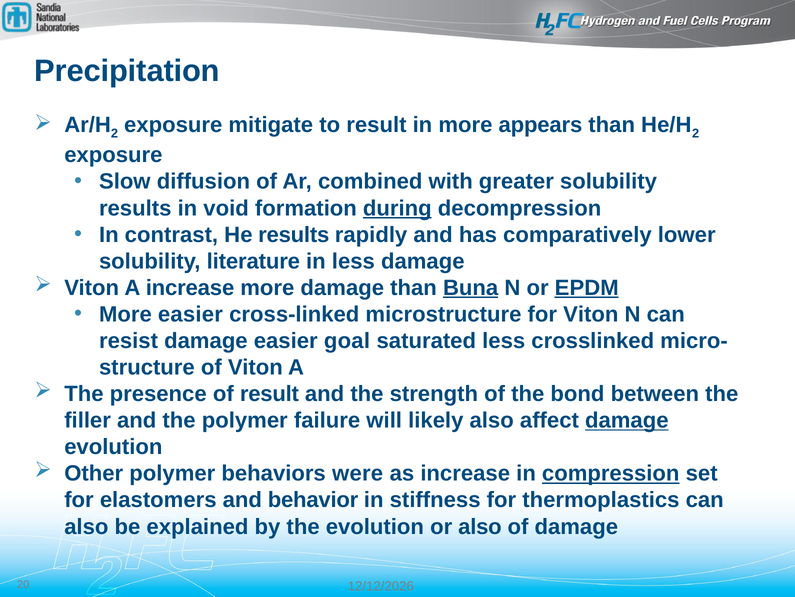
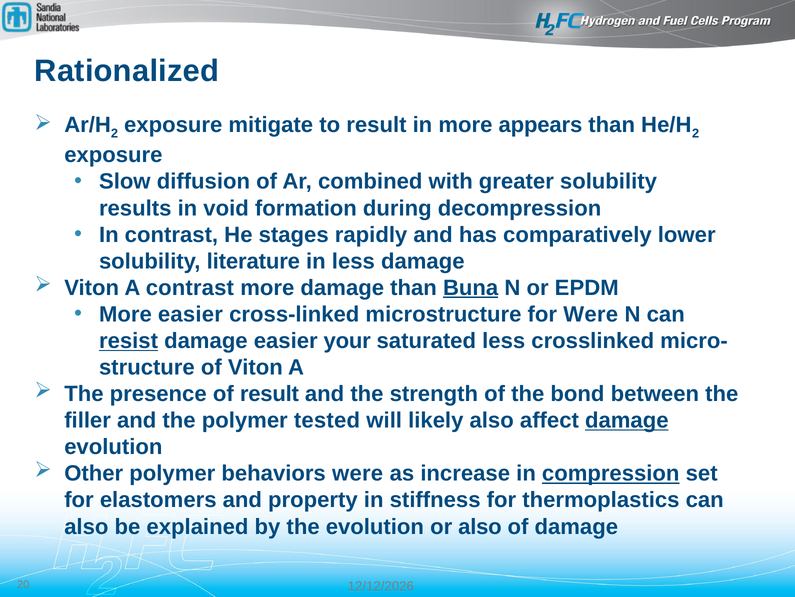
Precipitation: Precipitation -> Rationalized
during underline: present -> none
He results: results -> stages
A increase: increase -> contrast
EPDM underline: present -> none
for Viton: Viton -> Were
resist underline: none -> present
goal: goal -> your
failure: failure -> tested
behavior: behavior -> property
